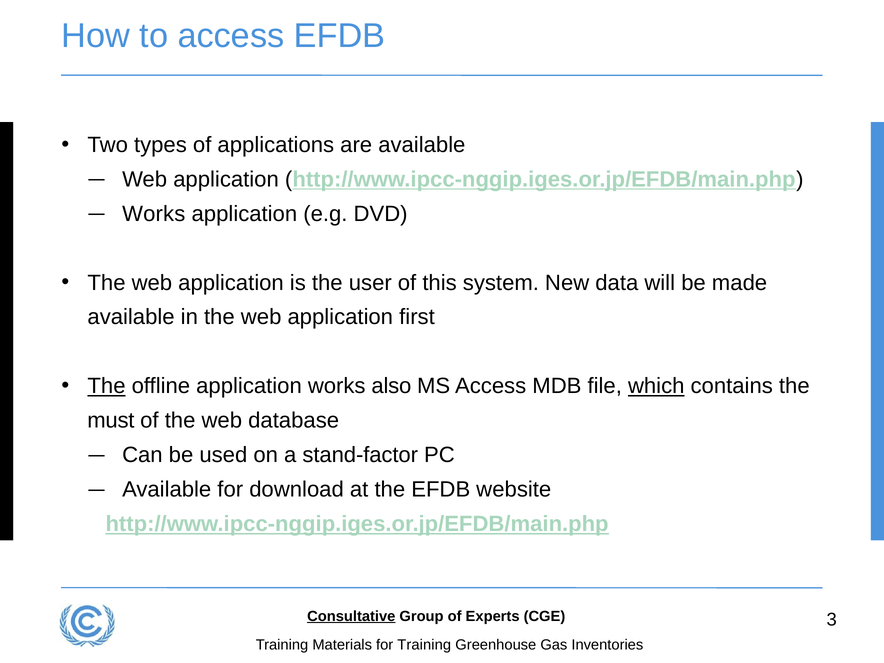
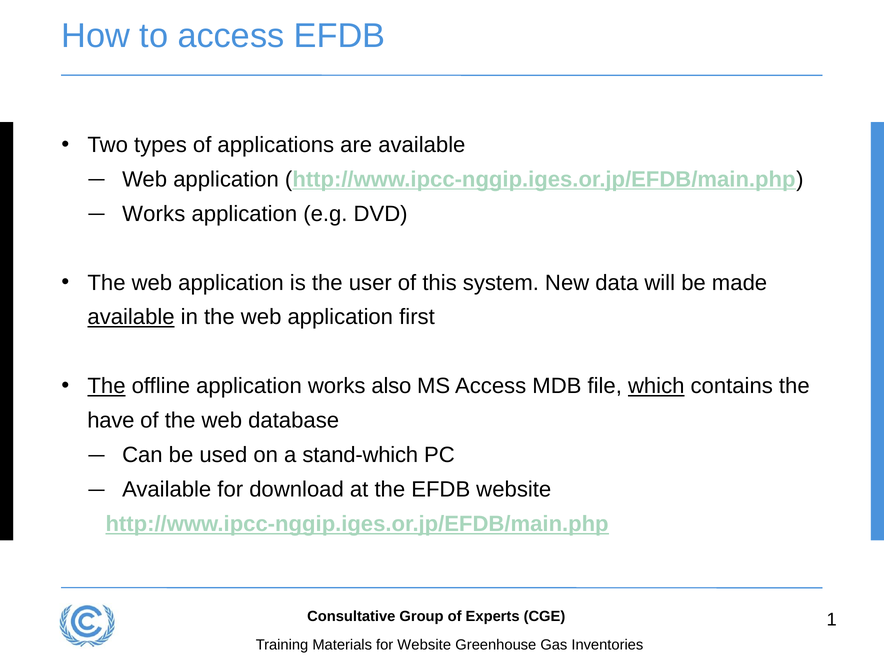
available at (131, 317) underline: none -> present
must: must -> have
stand-factor: stand-factor -> stand-which
Consultative underline: present -> none
3: 3 -> 1
for Training: Training -> Website
